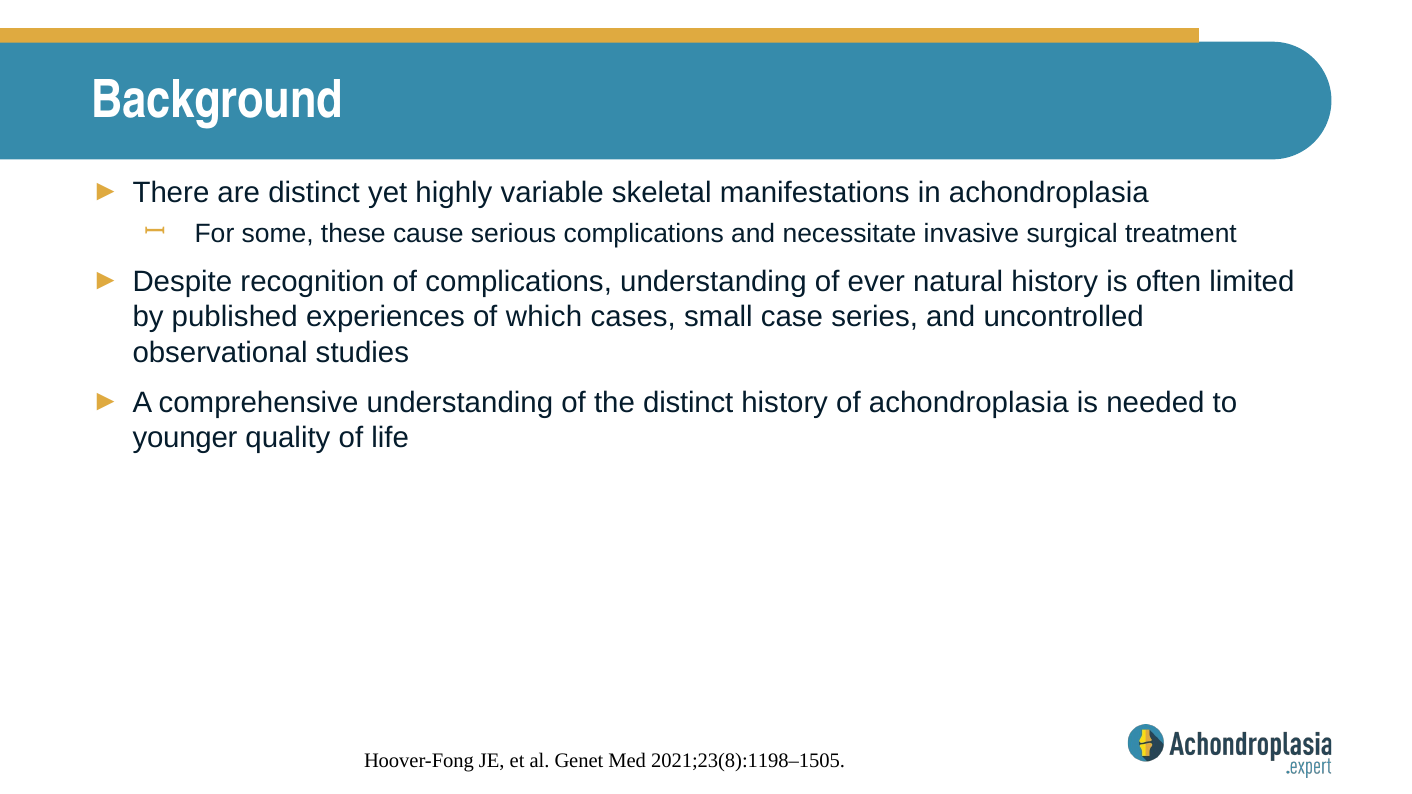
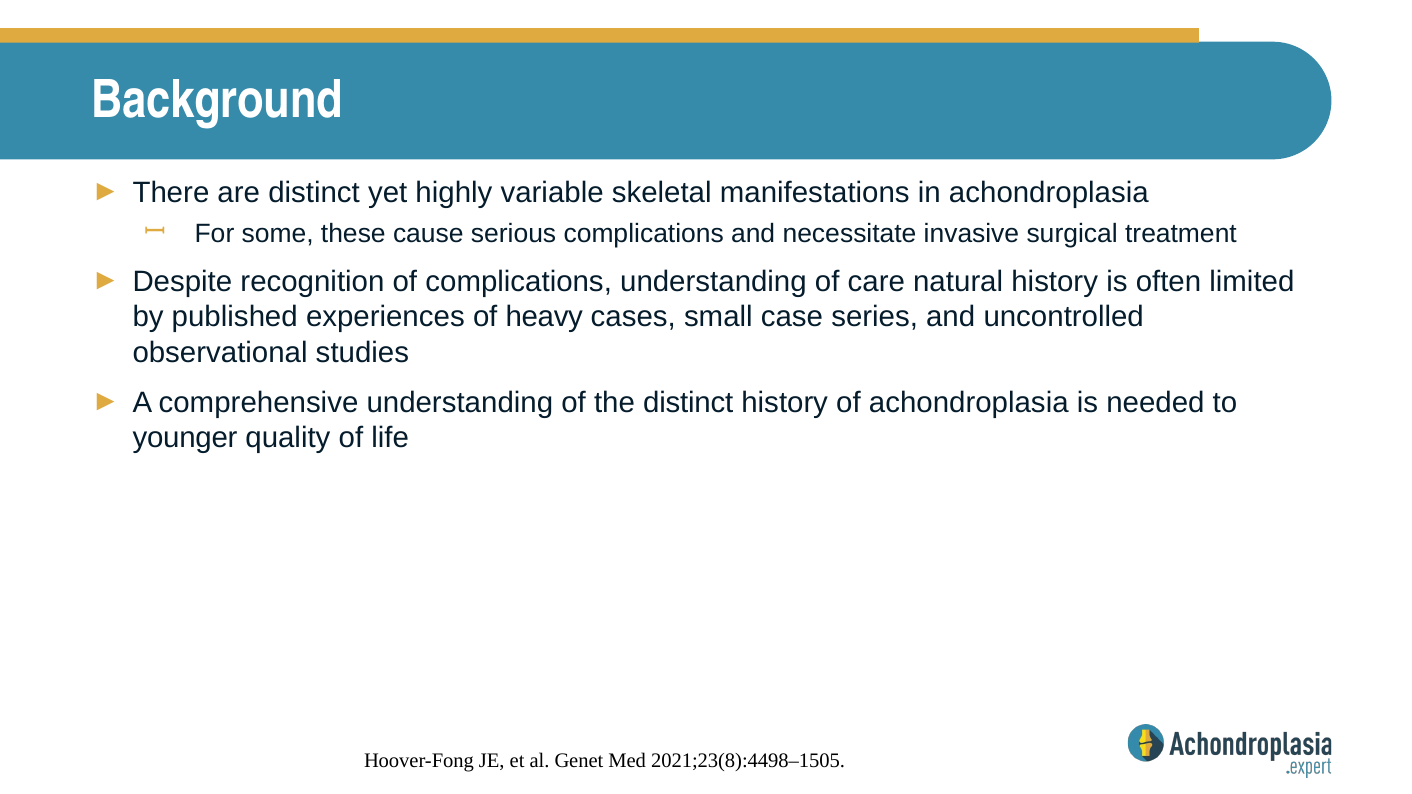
ever: ever -> care
which: which -> heavy
2021;23(8):1198–1505: 2021;23(8):1198–1505 -> 2021;23(8):4498–1505
